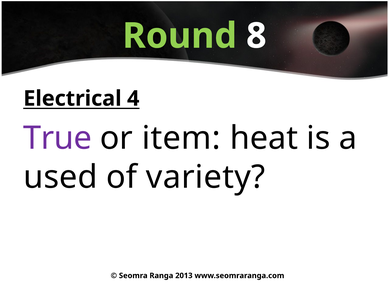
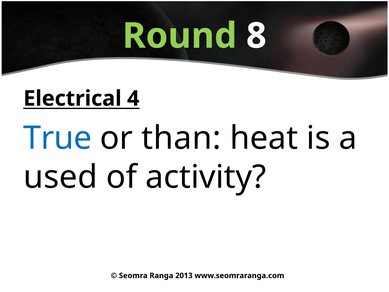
True colour: purple -> blue
item: item -> than
variety: variety -> activity
